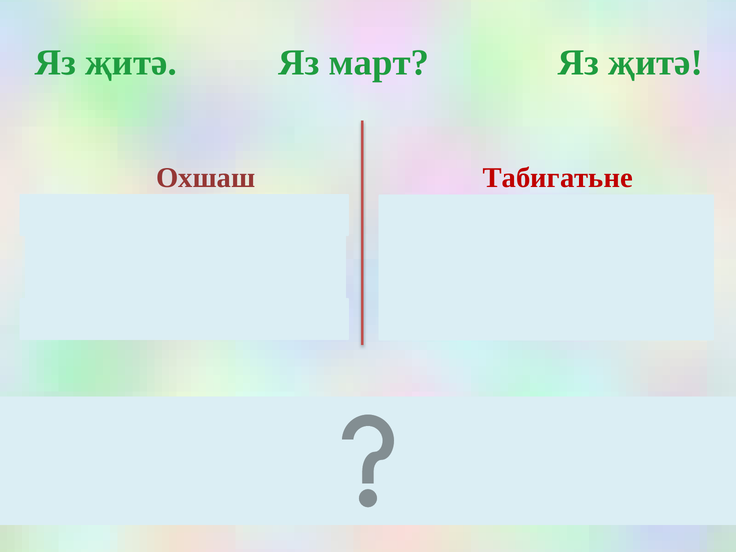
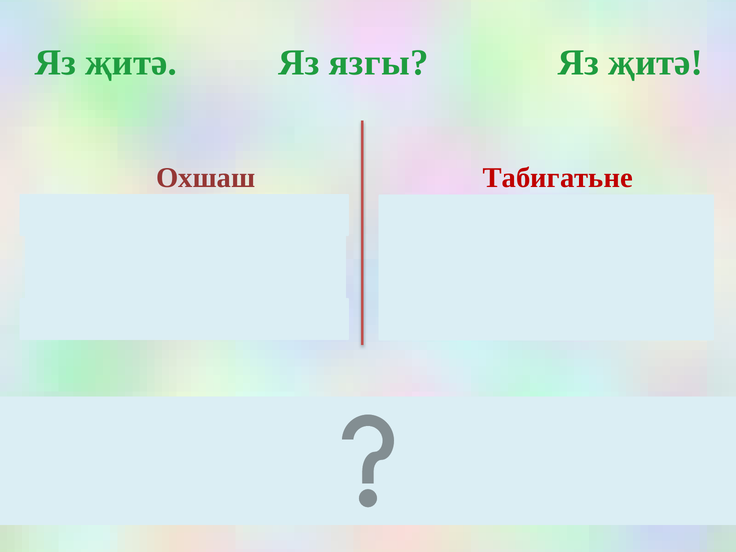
март: март -> язгы
